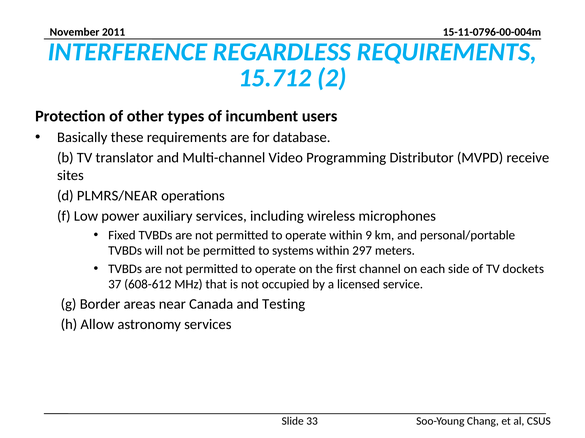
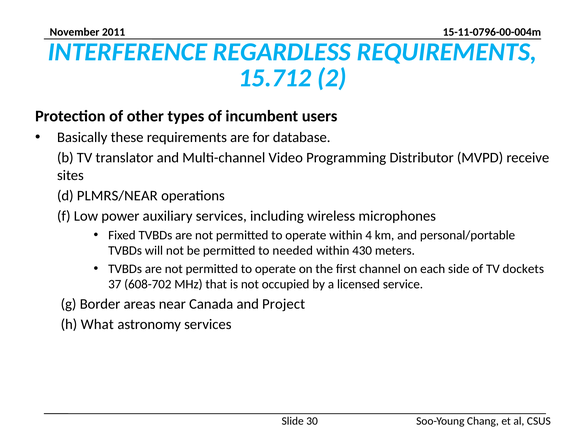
9: 9 -> 4
systems: systems -> needed
297: 297 -> 430
608-612: 608-612 -> 608-702
Testing: Testing -> Project
Allow: Allow -> What
33: 33 -> 30
